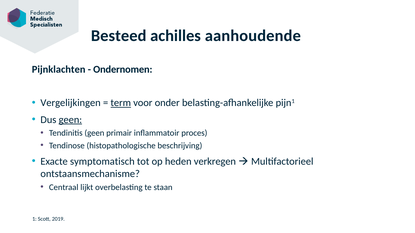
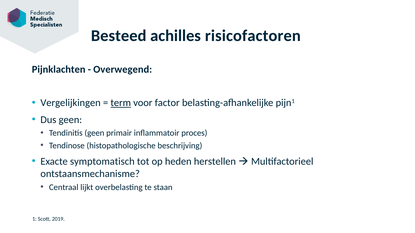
aanhoudende: aanhoudende -> risicofactoren
Ondernomen: Ondernomen -> Overwegend
onder: onder -> factor
geen at (70, 120) underline: present -> none
verkregen: verkregen -> herstellen
